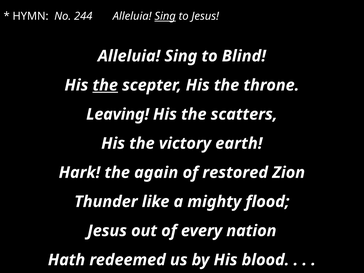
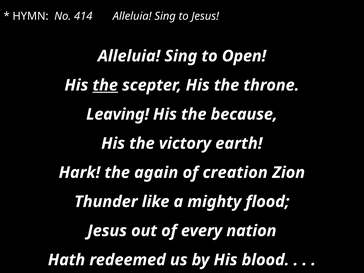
244: 244 -> 414
Sing at (165, 16) underline: present -> none
Blind: Blind -> Open
scatters: scatters -> because
restored: restored -> creation
